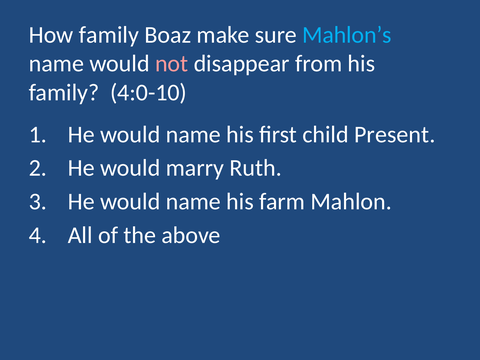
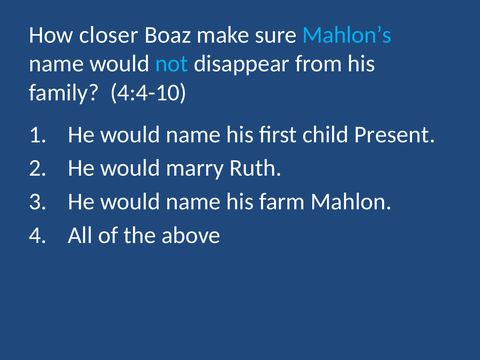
How family: family -> closer
not colour: pink -> light blue
4:0-10: 4:0-10 -> 4:4-10
